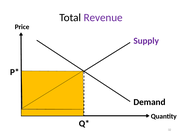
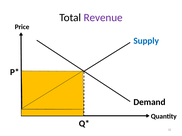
Supply colour: purple -> blue
